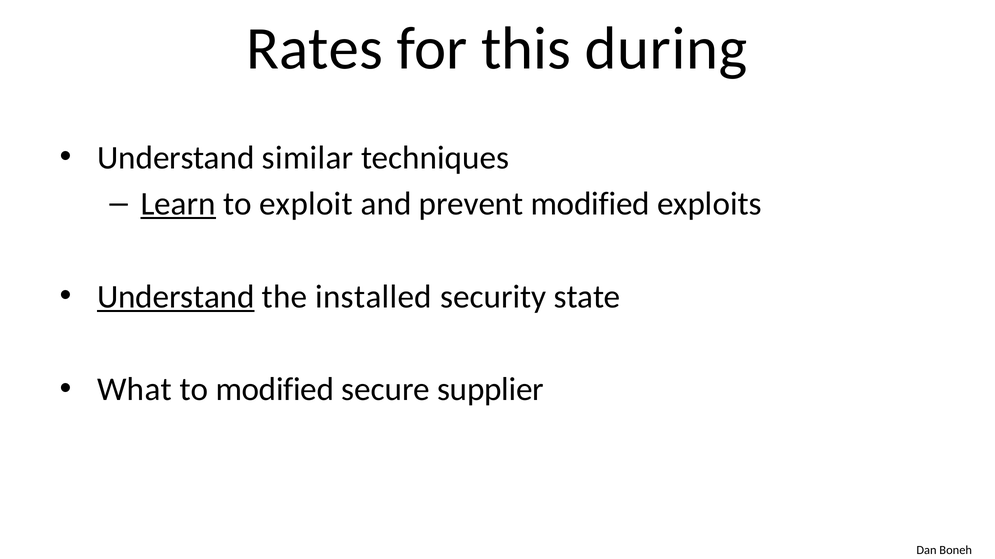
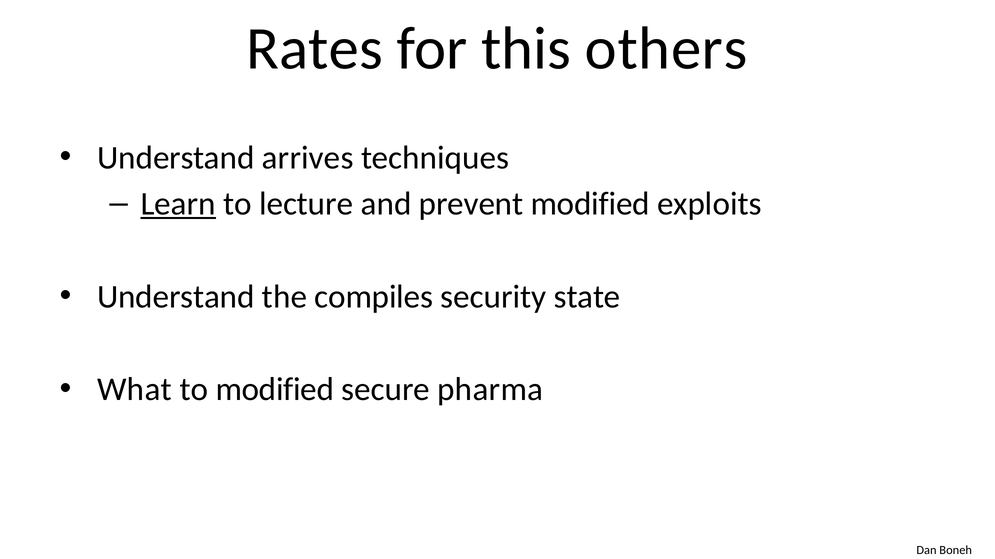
during: during -> others
similar: similar -> arrives
exploit: exploit -> lecture
Understand at (176, 297) underline: present -> none
installed: installed -> compiles
supplier: supplier -> pharma
